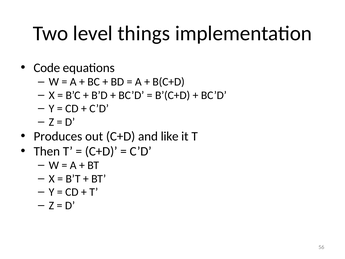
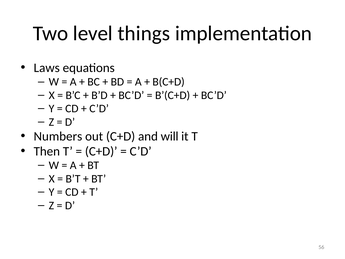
Code: Code -> Laws
Produces: Produces -> Numbers
like: like -> will
